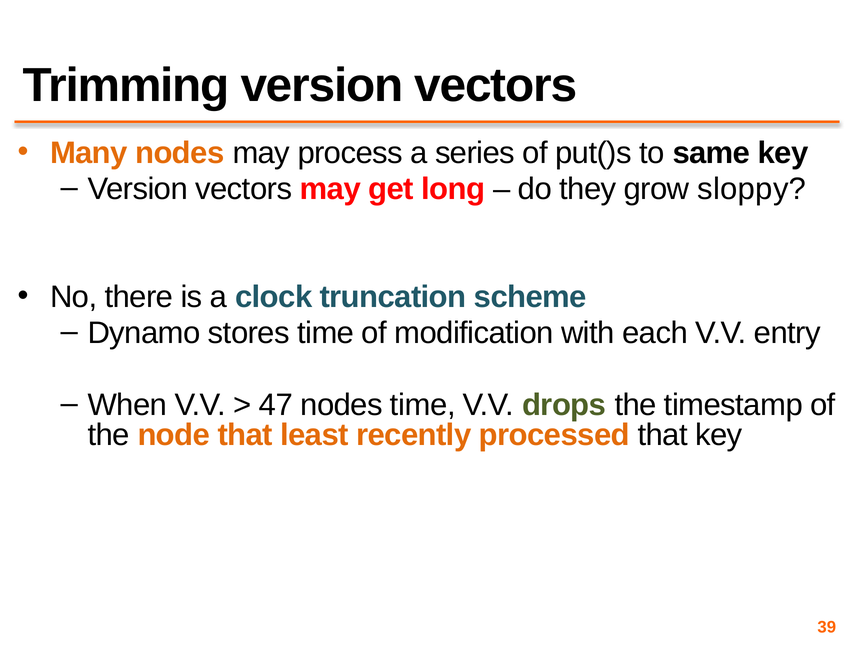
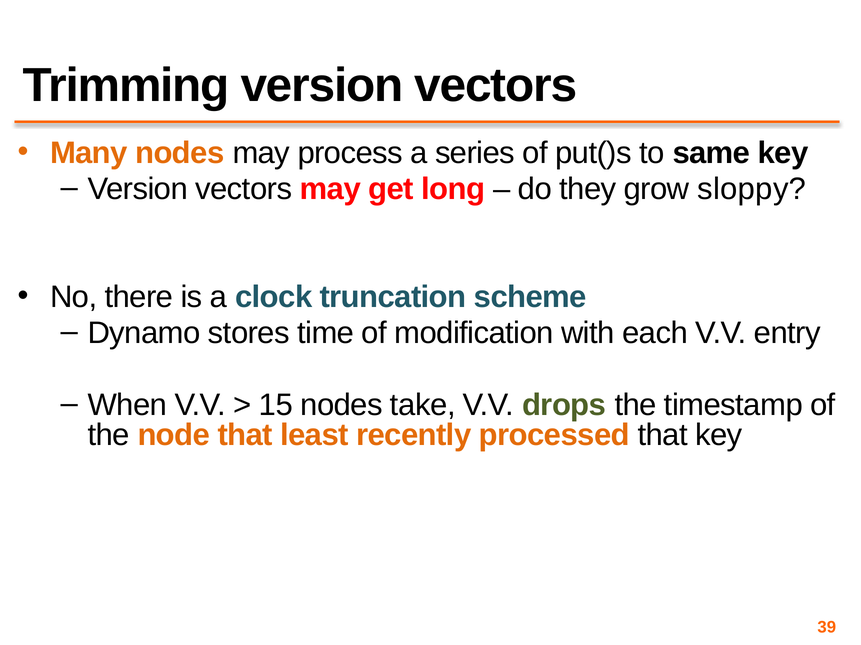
47: 47 -> 15
nodes time: time -> take
